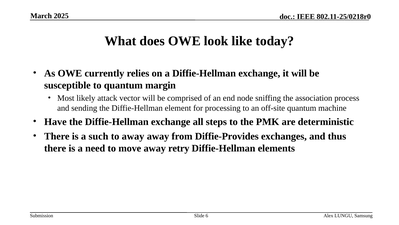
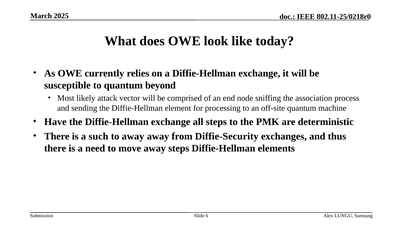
margin: margin -> beyond
Diffie-Provides: Diffie-Provides -> Diffie-Security
away retry: retry -> steps
